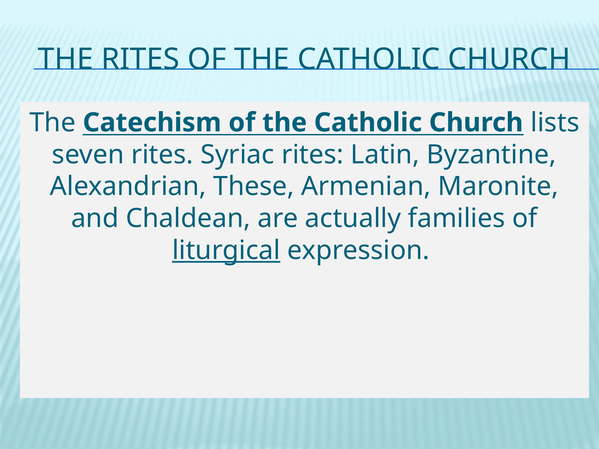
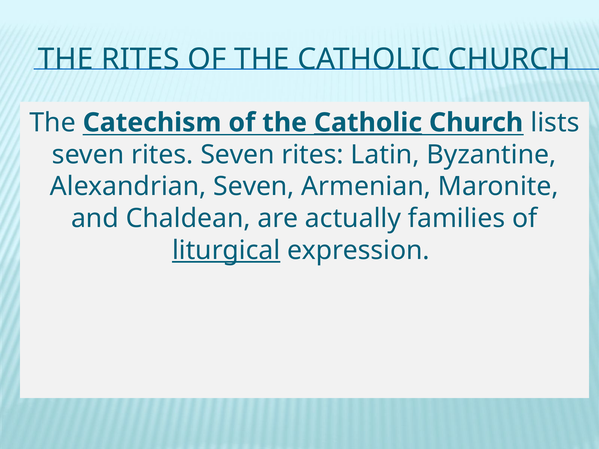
Catholic at (368, 123) underline: none -> present
rites Syriac: Syriac -> Seven
Alexandrian These: These -> Seven
